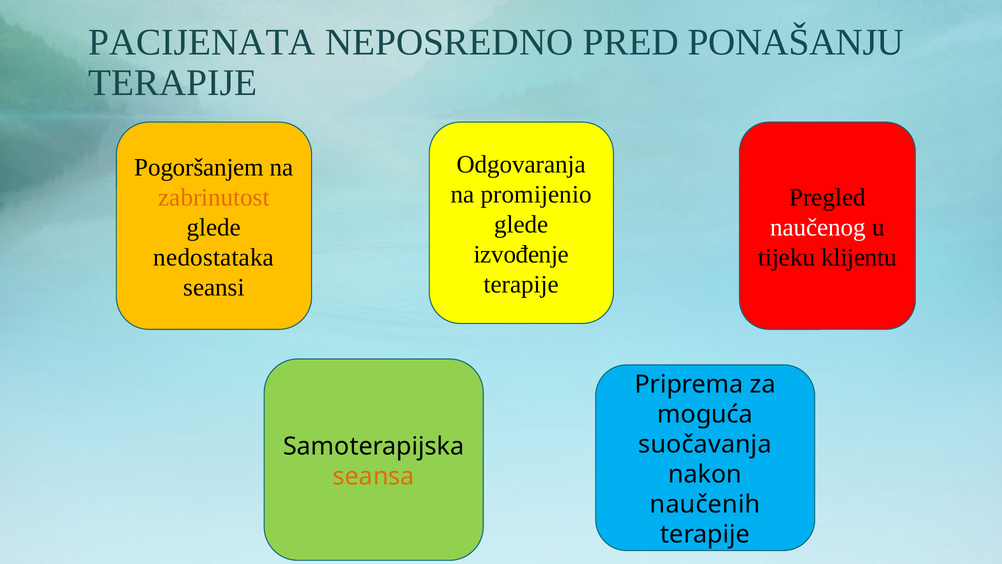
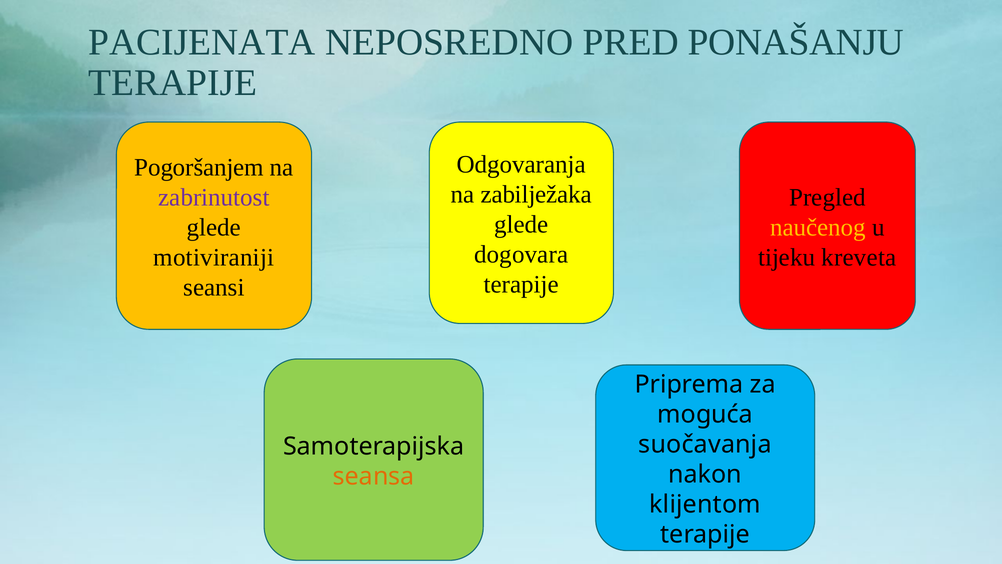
promijenio: promijenio -> zabilježaka
zabrinutost colour: orange -> purple
naučenog colour: white -> yellow
izvođenje: izvođenje -> dogovara
nedostataka: nedostataka -> motiviraniji
klijentu: klijentu -> kreveta
naučenih: naučenih -> klijentom
